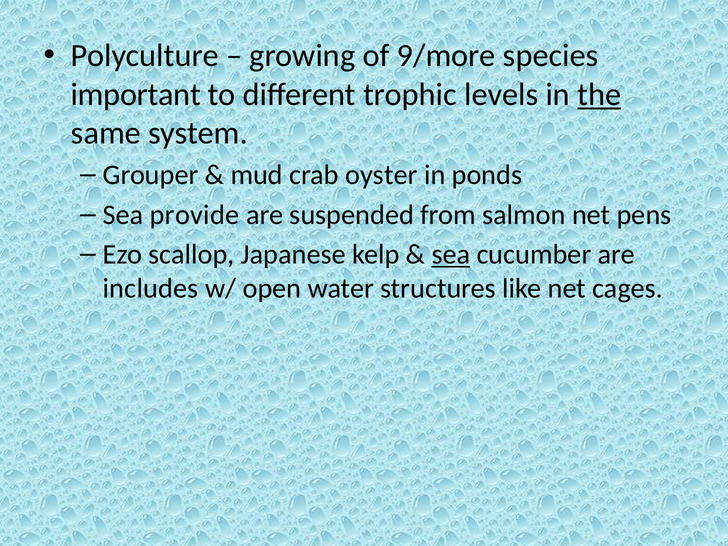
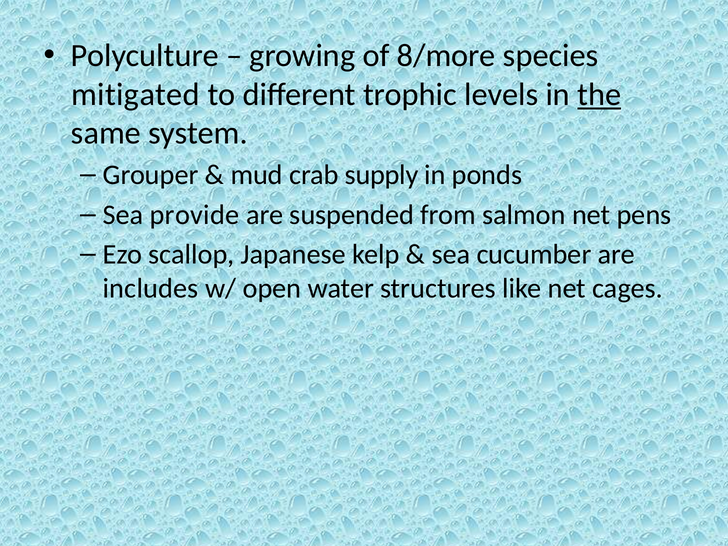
9/more: 9/more -> 8/more
important: important -> mitigated
oyster: oyster -> supply
sea at (451, 254) underline: present -> none
